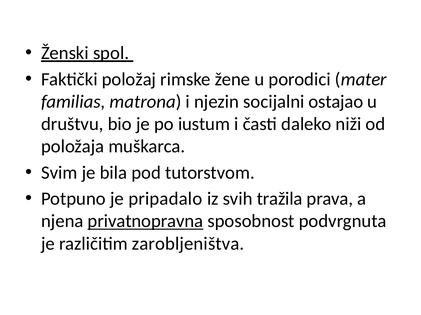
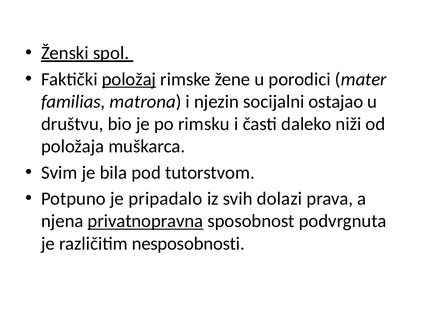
položaj underline: none -> present
iustum: iustum -> rimsku
tražila: tražila -> dolazi
zarobljeništva: zarobljeništva -> nesposobnosti
